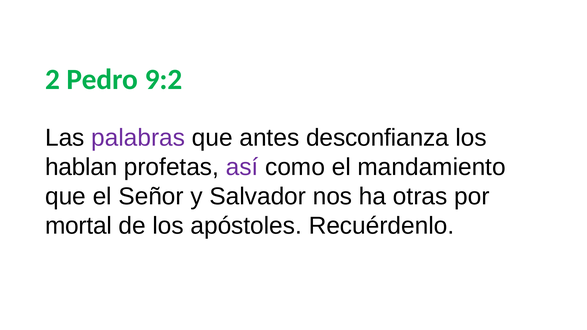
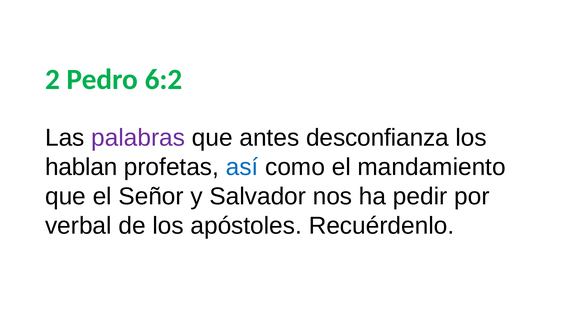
9:2: 9:2 -> 6:2
así colour: purple -> blue
otras: otras -> pedir
mortal: mortal -> verbal
